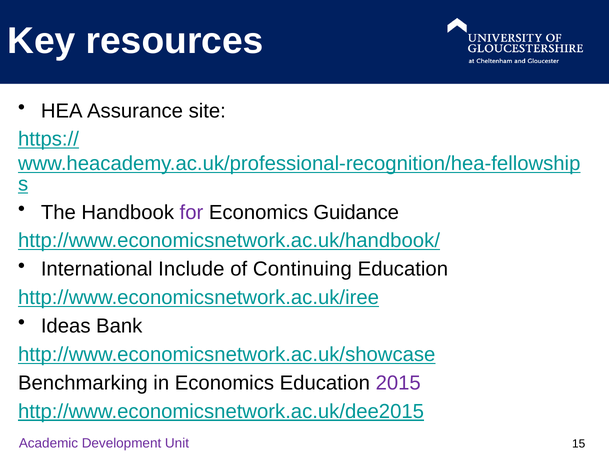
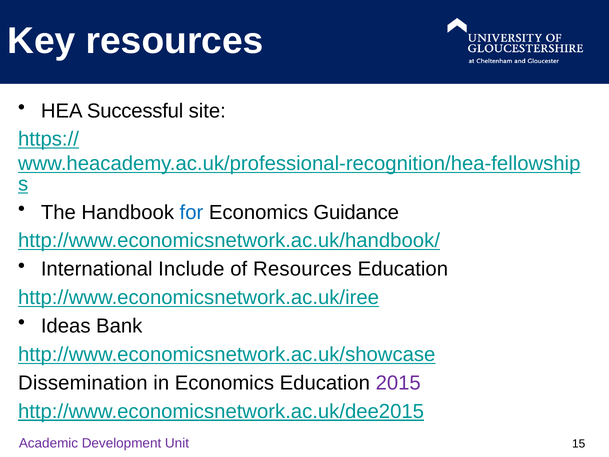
Assurance: Assurance -> Successful
for colour: purple -> blue
of Continuing: Continuing -> Resources
Benchmarking: Benchmarking -> Dissemination
